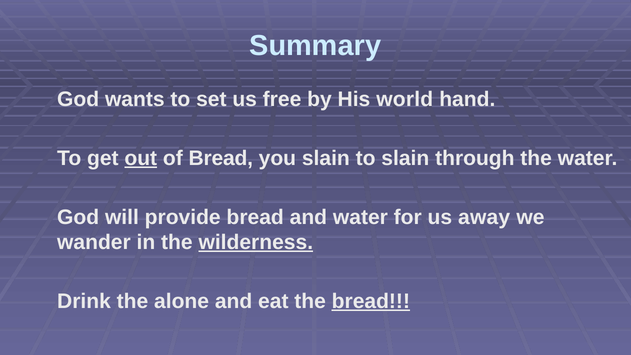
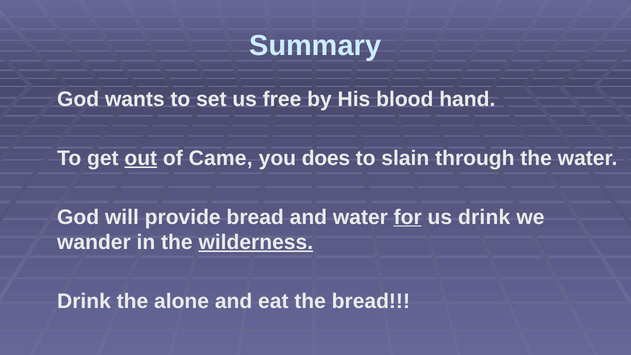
world: world -> blood
of Bread: Bread -> Came
you slain: slain -> does
for underline: none -> present
us away: away -> drink
bread at (371, 301) underline: present -> none
